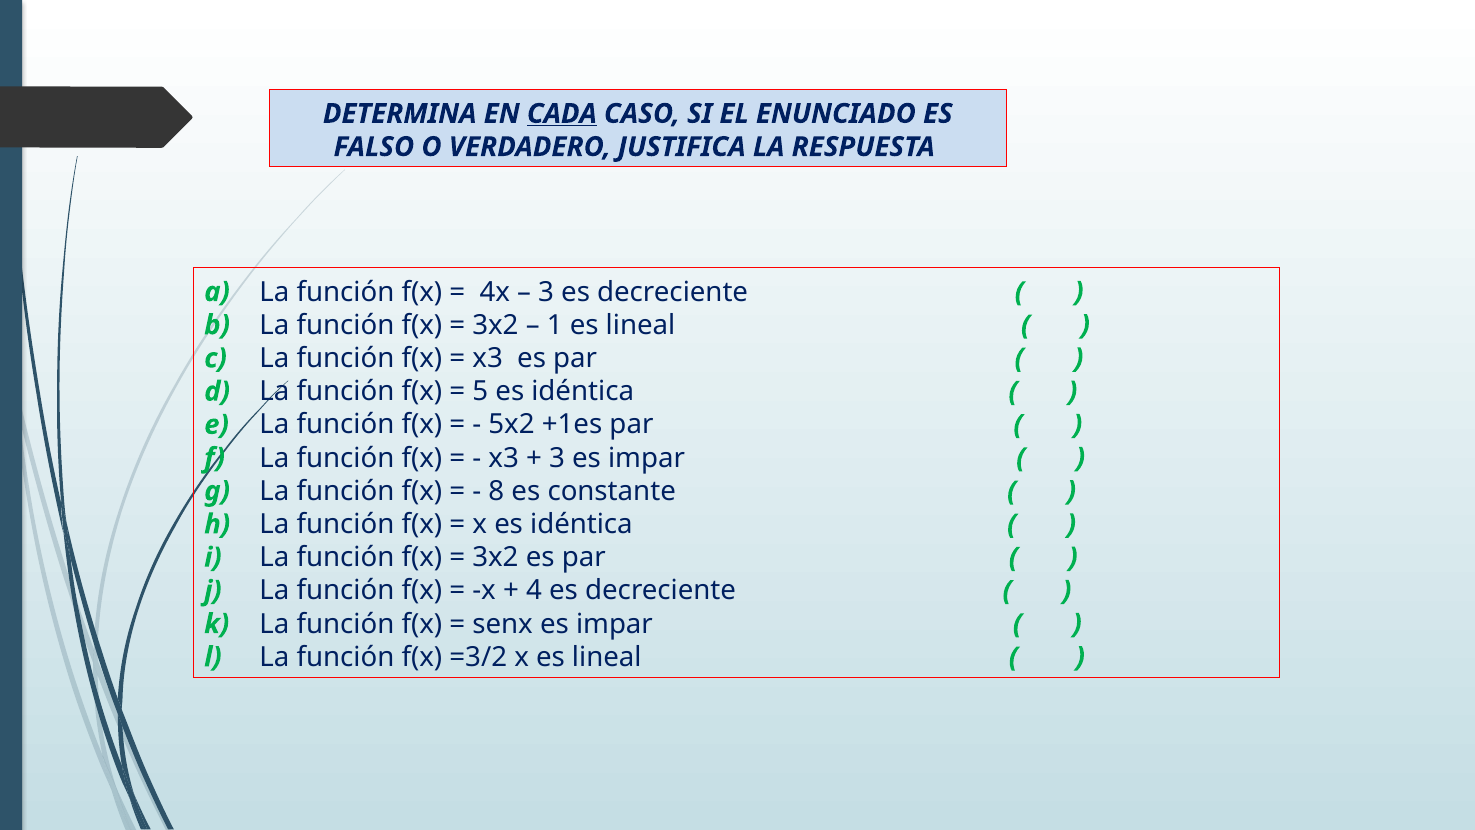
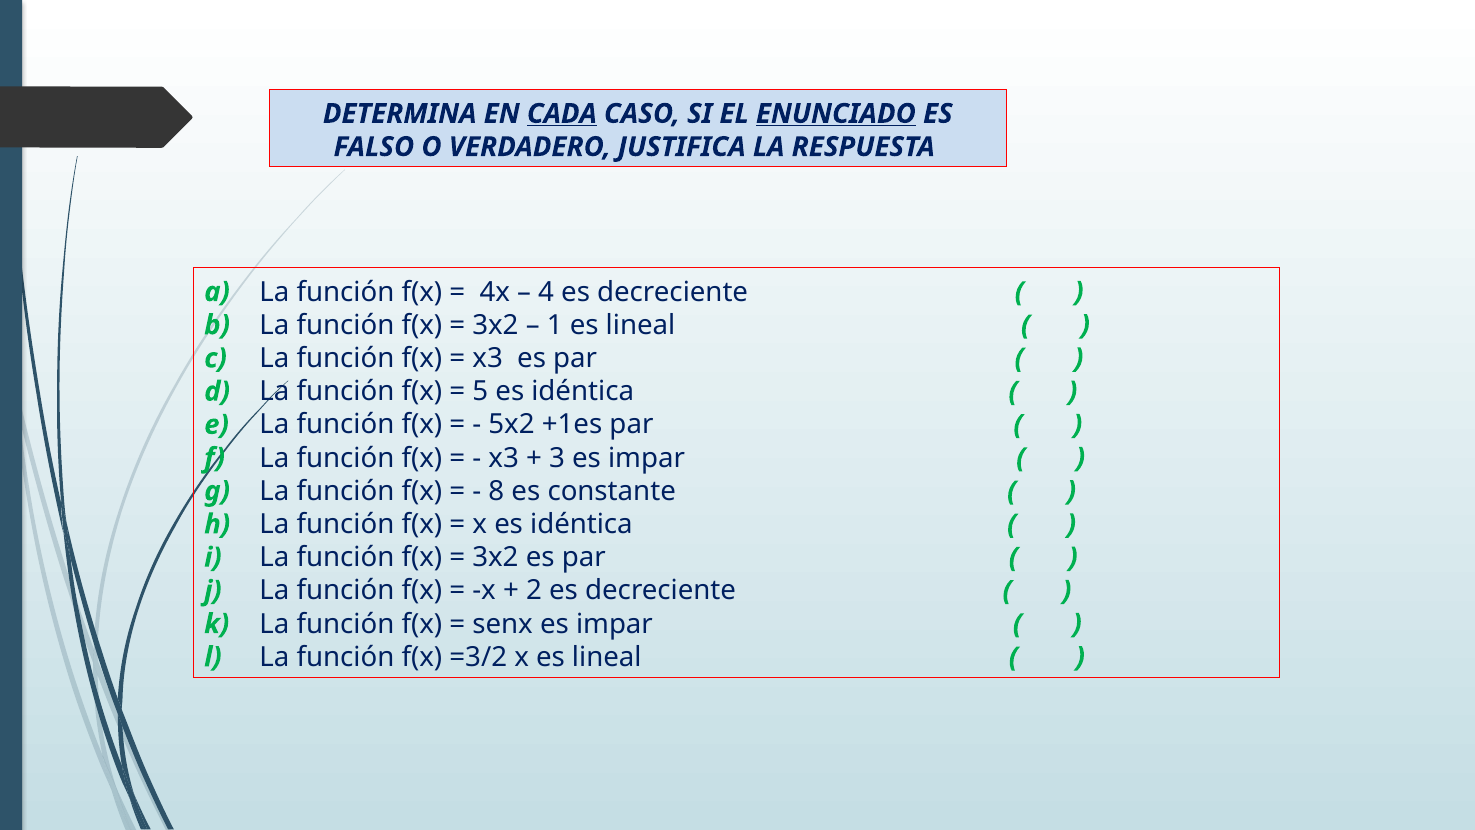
ENUNCIADO underline: none -> present
3 at (546, 292): 3 -> 4
4: 4 -> 2
